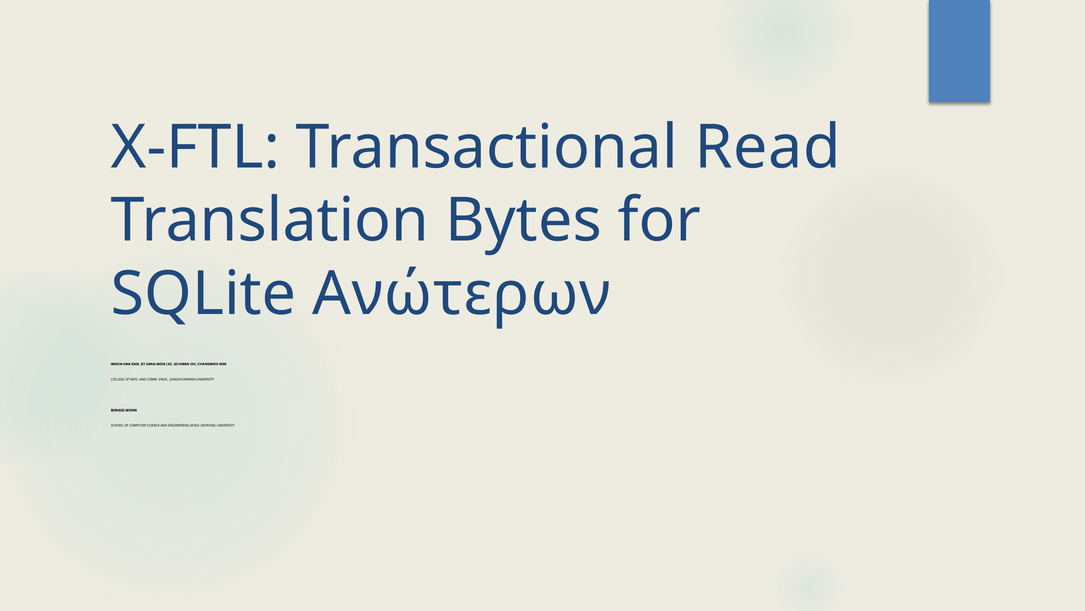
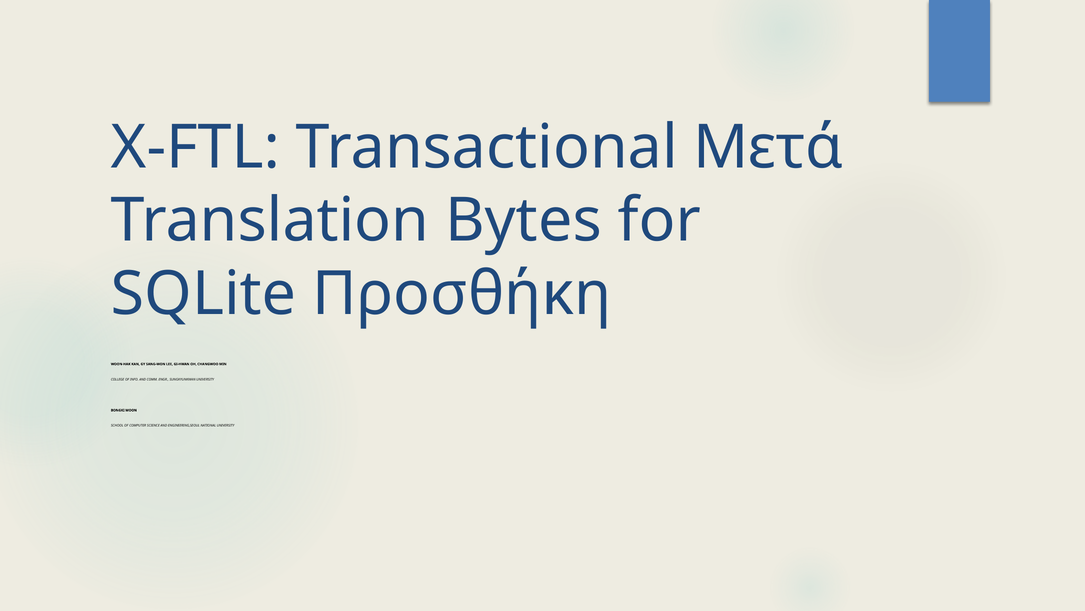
Read: Read -> Μετά
Ανώτερων: Ανώτερων -> Προσθήκη
